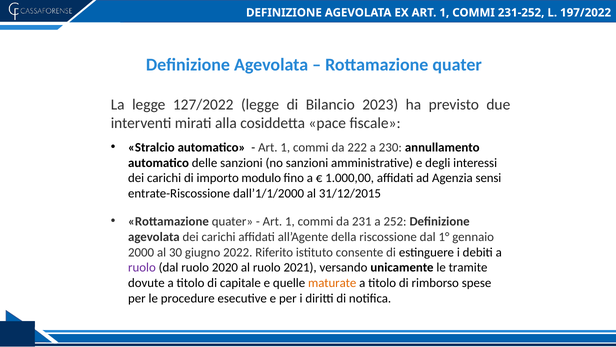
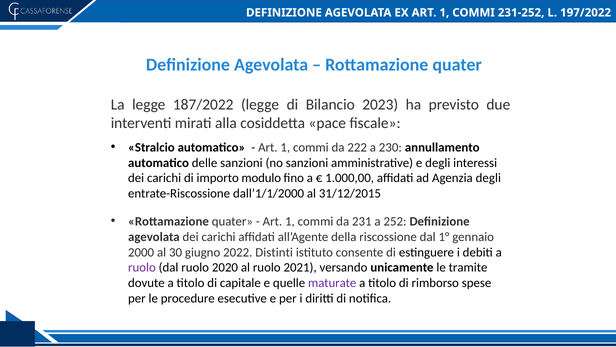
127/2022: 127/2022 -> 187/2022
Agenzia sensi: sensi -> degli
Riferito: Riferito -> Distinti
maturate colour: orange -> purple
